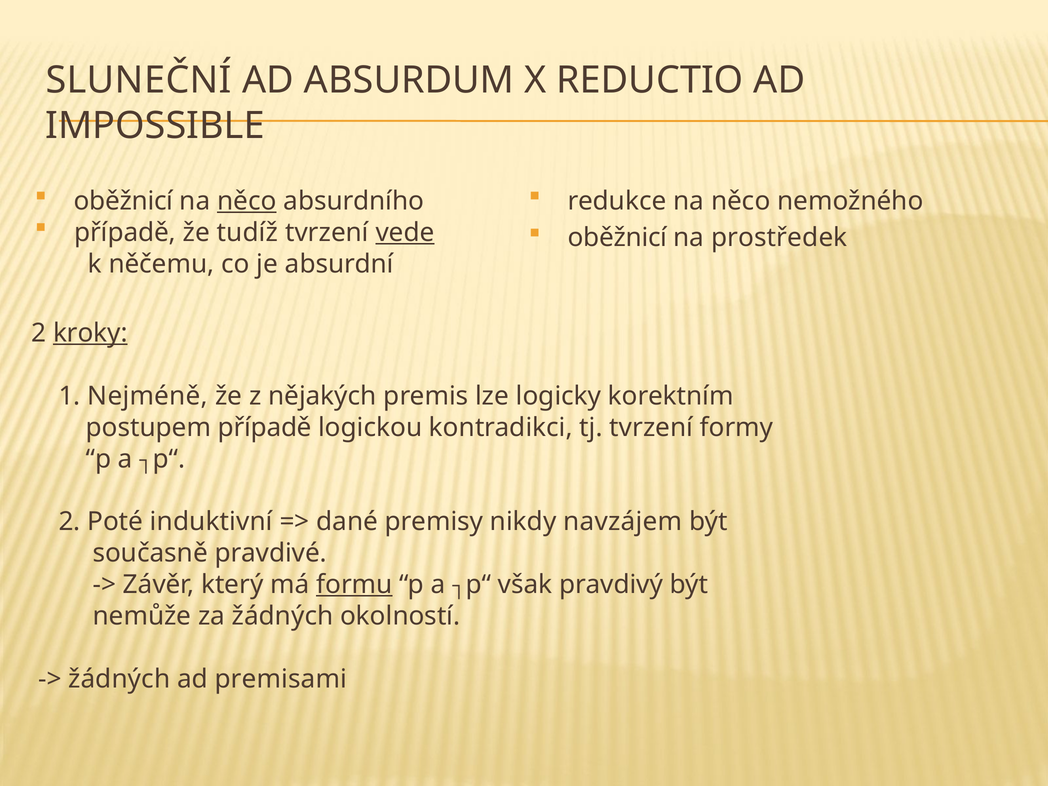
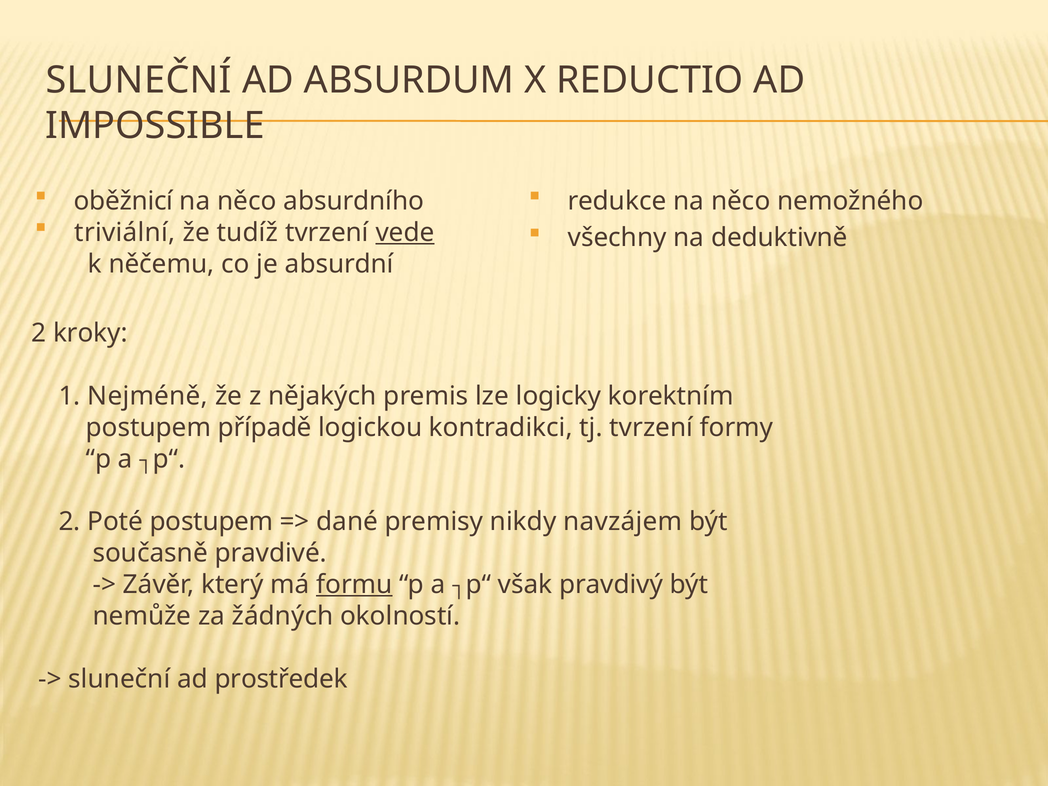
něco at (247, 201) underline: present -> none
případě at (125, 233): případě -> triviální
oběžnicí at (617, 238): oběžnicí -> všechny
prostředek: prostředek -> deduktivně
kroky underline: present -> none
Poté induktivní: induktivní -> postupem
žádných at (119, 679): žádných -> sluneční
premisami: premisami -> prostředek
